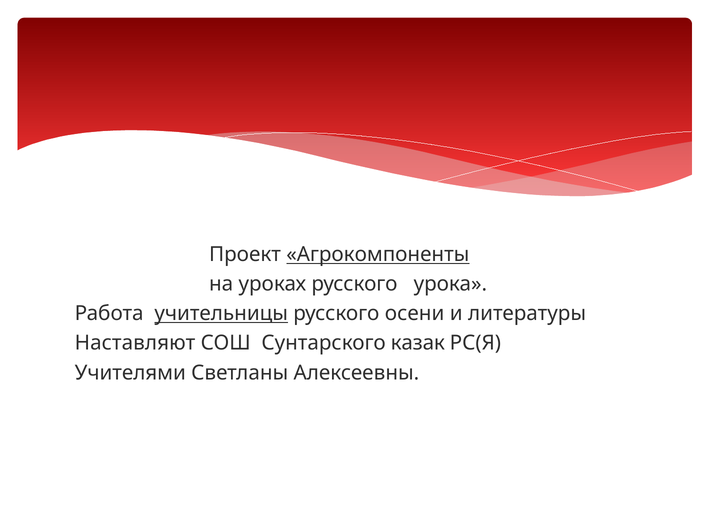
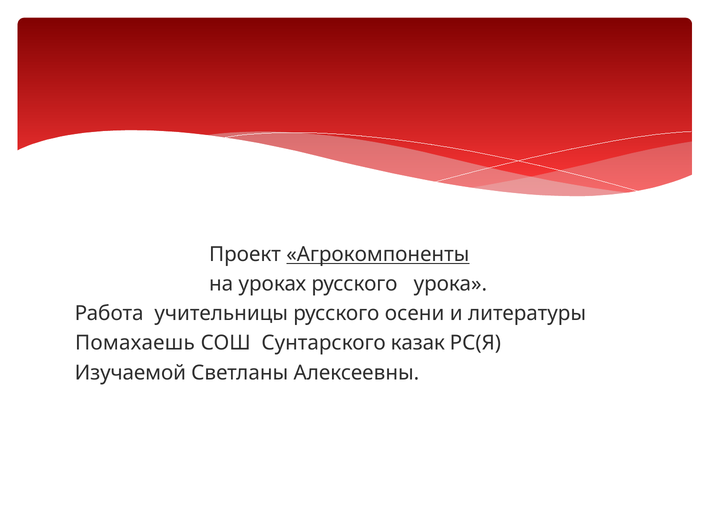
учительницы underline: present -> none
Наставляют: Наставляют -> Помахаешь
Учителями: Учителями -> Изучаемой
